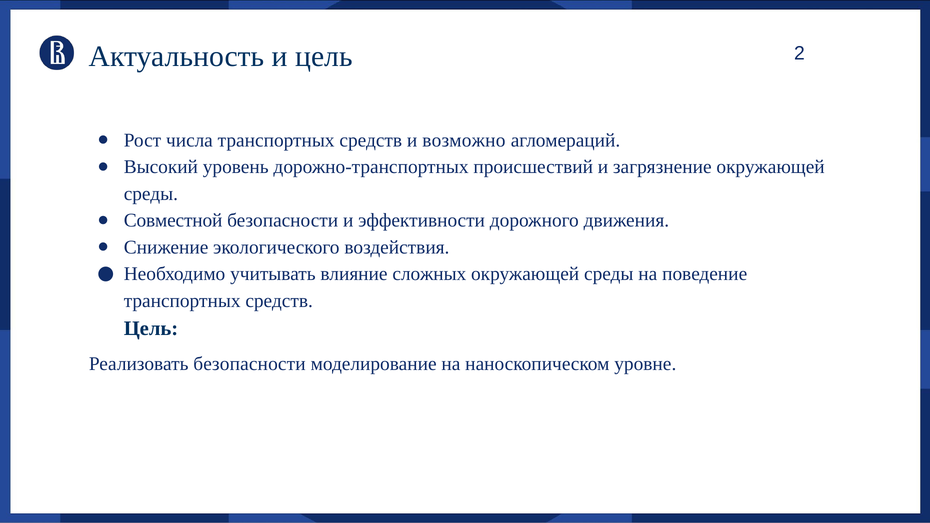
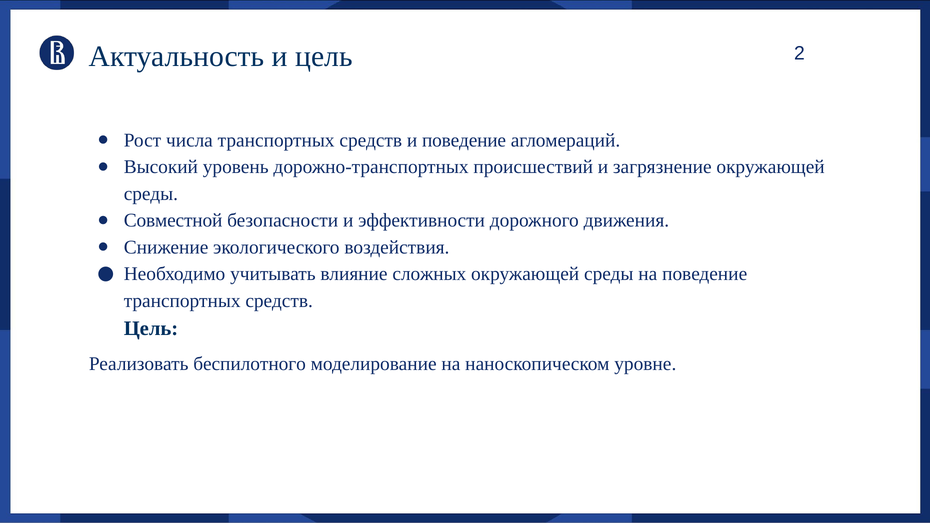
и возможно: возможно -> поведение
Реализовать безопасности: безопасности -> беспилотного
